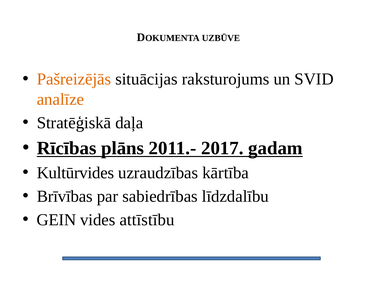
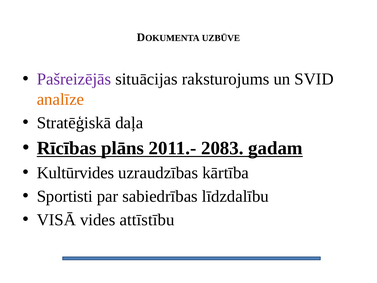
Pašreizējās colour: orange -> purple
2017: 2017 -> 2083
Brīvības: Brīvības -> Sportisti
GEIN: GEIN -> VISĀ
